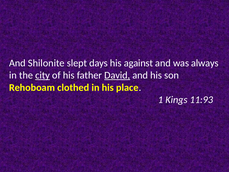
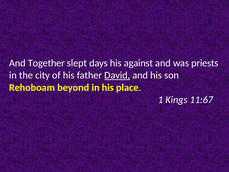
Shilonite: Shilonite -> Together
always: always -> priests
city underline: present -> none
clothed: clothed -> beyond
11:93: 11:93 -> 11:67
